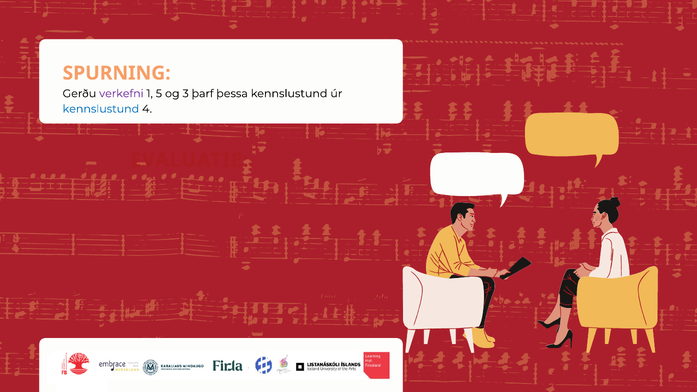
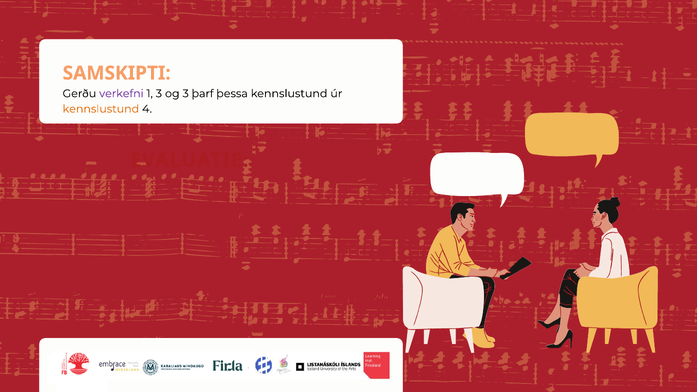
SPURNING: SPURNING -> SAMSKIPTI
1 5: 5 -> 3
kennslustund at (101, 109) colour: blue -> orange
